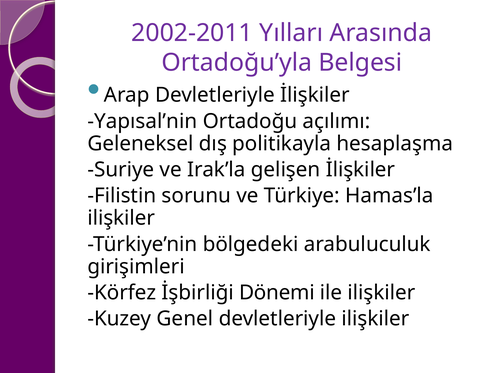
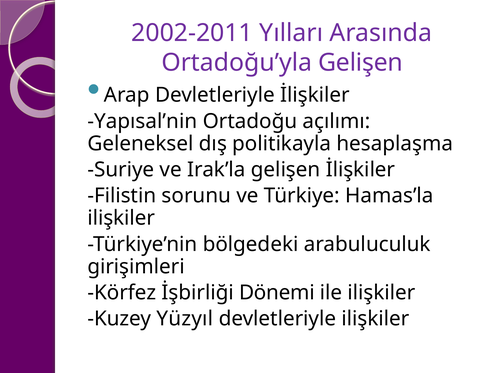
Ortadoğu’yla Belgesi: Belgesi -> Gelişen
Genel: Genel -> Yüzyıl
